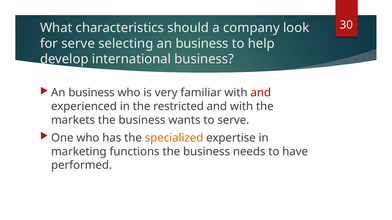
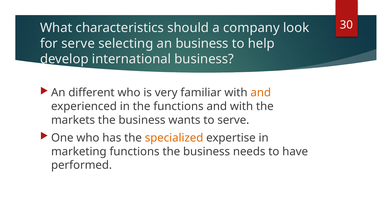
business at (92, 93): business -> different
and at (261, 93) colour: red -> orange
the restricted: restricted -> functions
